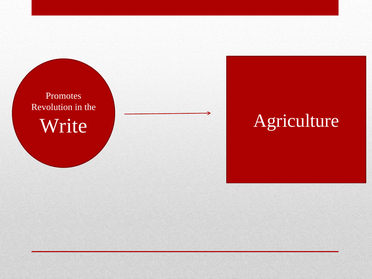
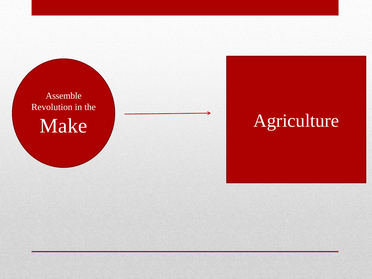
Promotes: Promotes -> Assemble
Write: Write -> Make
